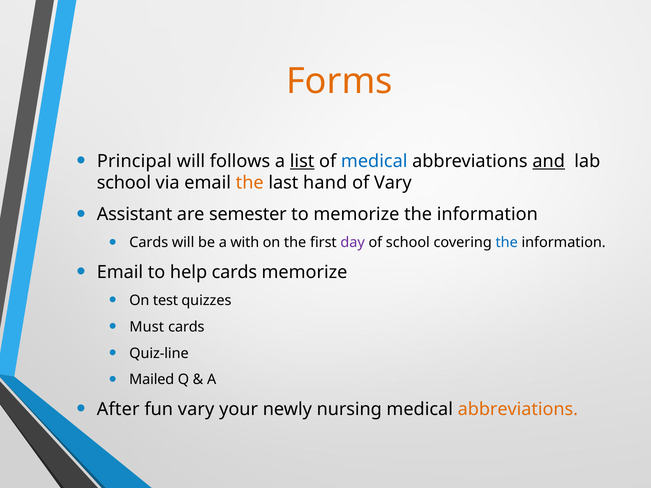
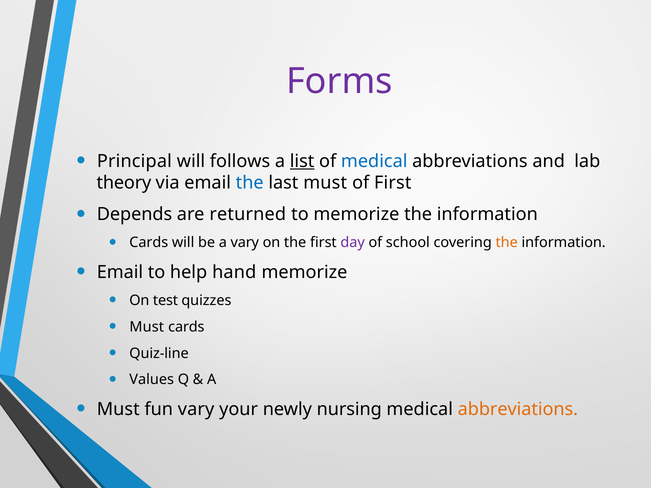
Forms colour: orange -> purple
and underline: present -> none
school at (124, 183): school -> theory
the at (250, 183) colour: orange -> blue
last hand: hand -> must
of Vary: Vary -> First
Assistant: Assistant -> Depends
semester: semester -> returned
a with: with -> vary
the at (507, 243) colour: blue -> orange
help cards: cards -> hand
Mailed: Mailed -> Values
After at (118, 409): After -> Must
